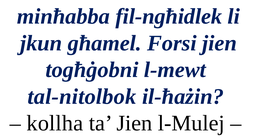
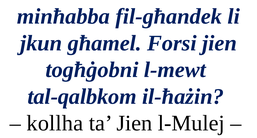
fil-ngħidlek: fil-ngħidlek -> fil-għandek
tal-nitolbok: tal-nitolbok -> tal-qalbkom
